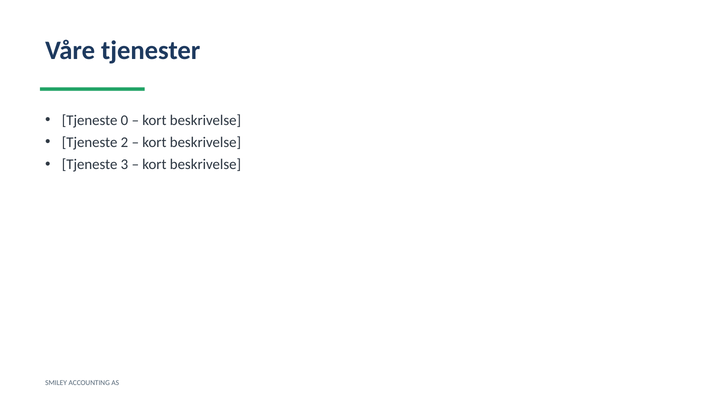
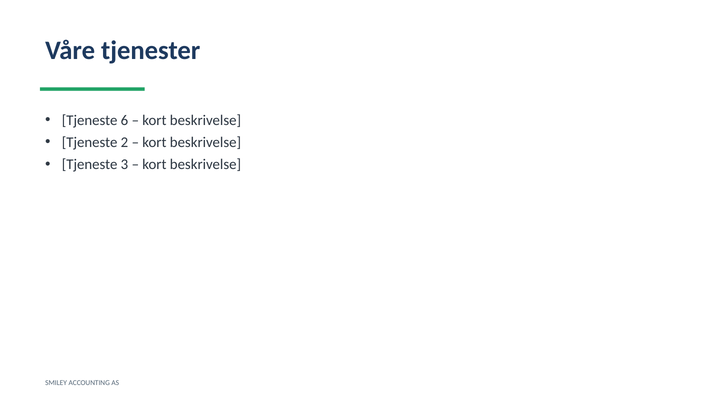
0: 0 -> 6
